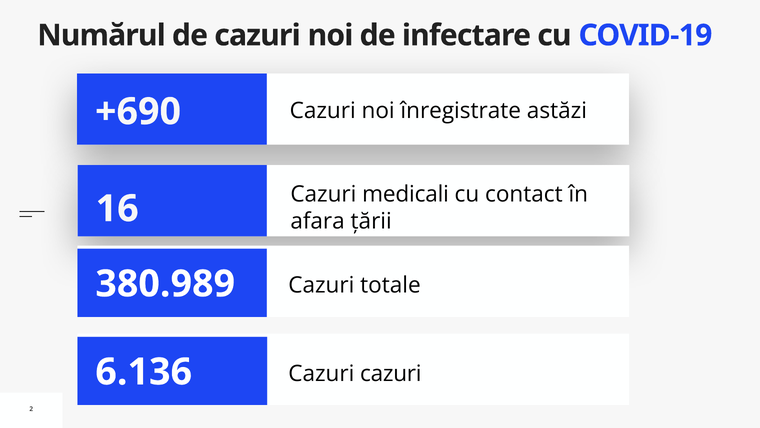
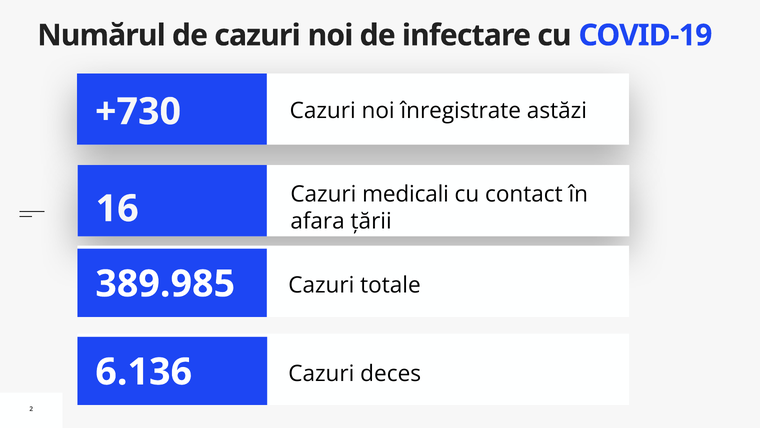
+690: +690 -> +730
380.989: 380.989 -> 389.985
Cazuri cazuri: cazuri -> deces
